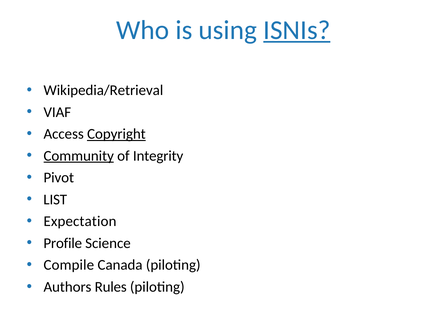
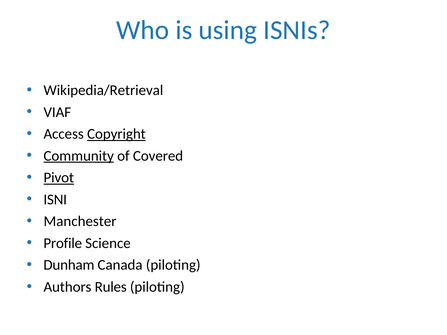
ISNIs underline: present -> none
Integrity: Integrity -> Covered
Pivot underline: none -> present
LIST: LIST -> ISNI
Expectation: Expectation -> Manchester
Compile: Compile -> Dunham
